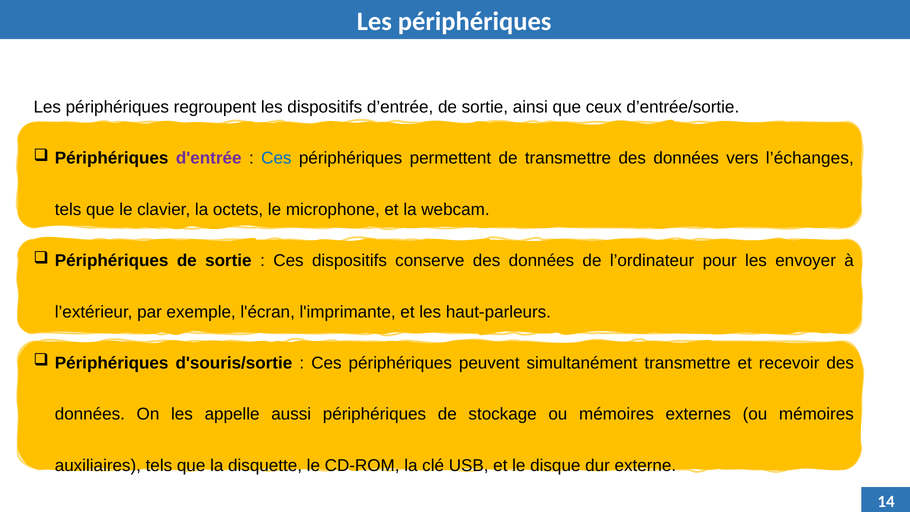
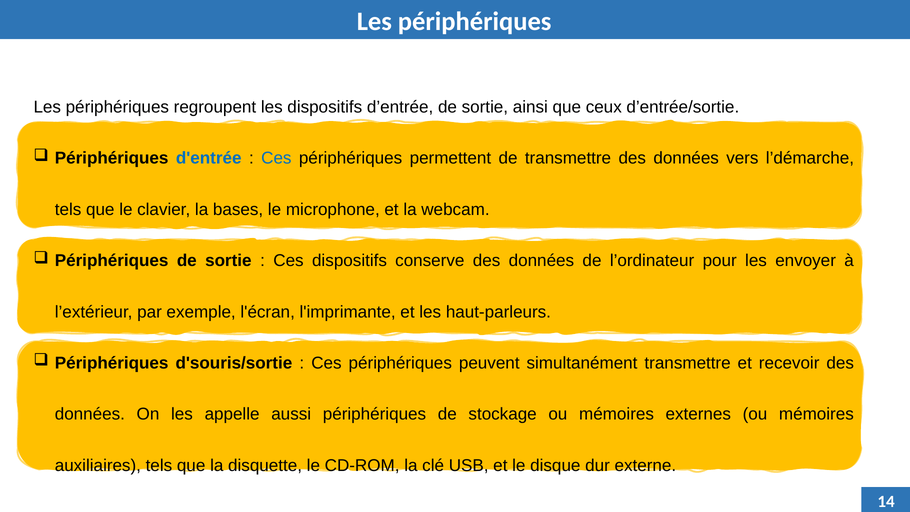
d'entrée colour: purple -> blue
l’échanges: l’échanges -> l’démarche
octets: octets -> bases
